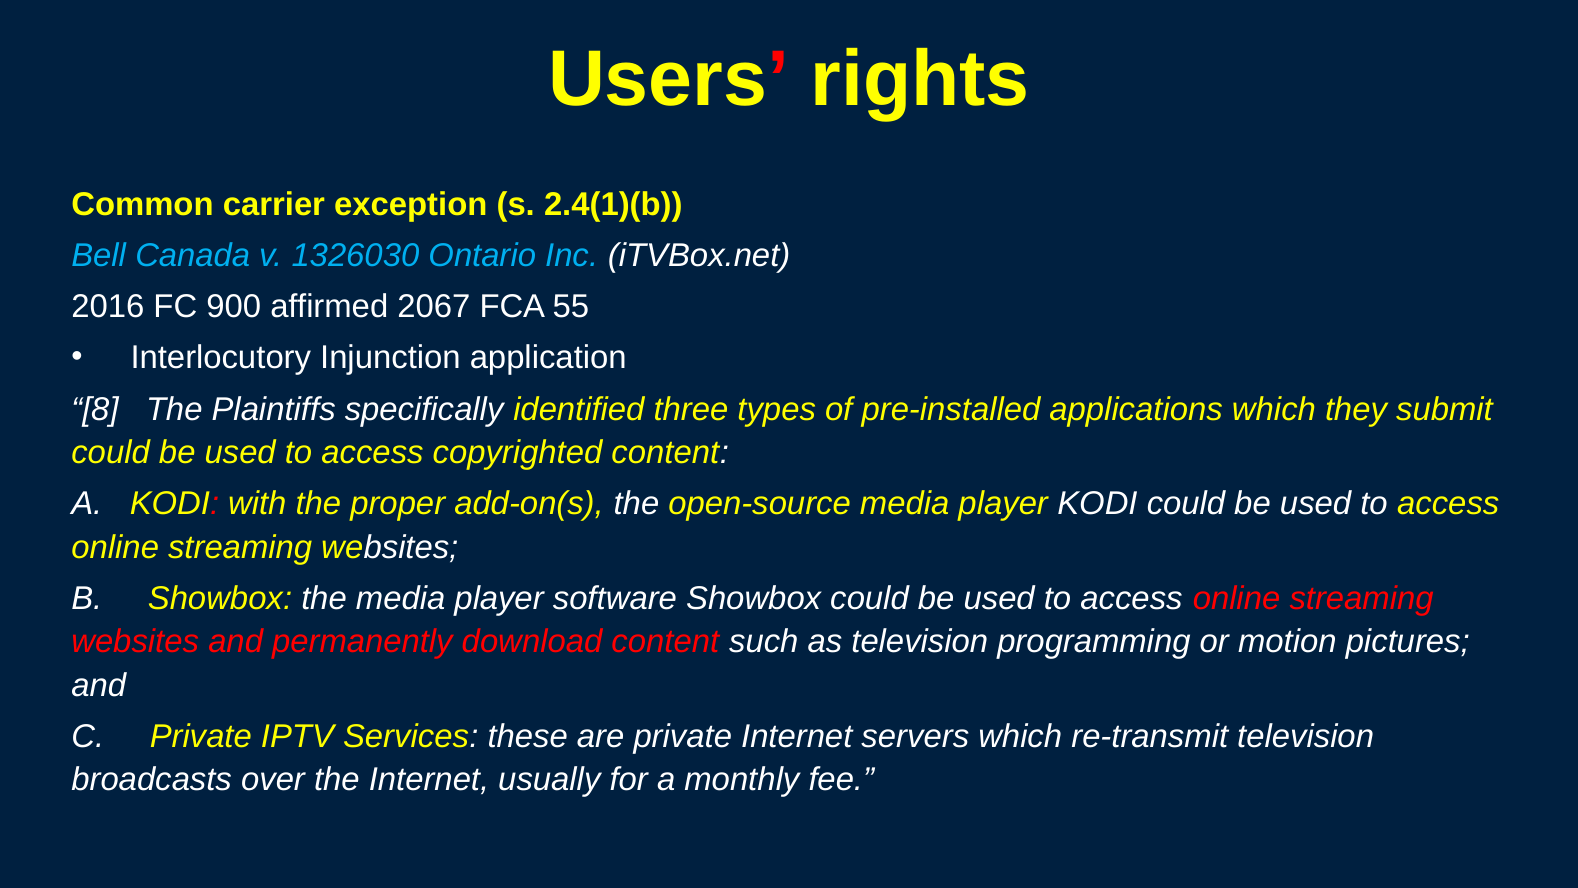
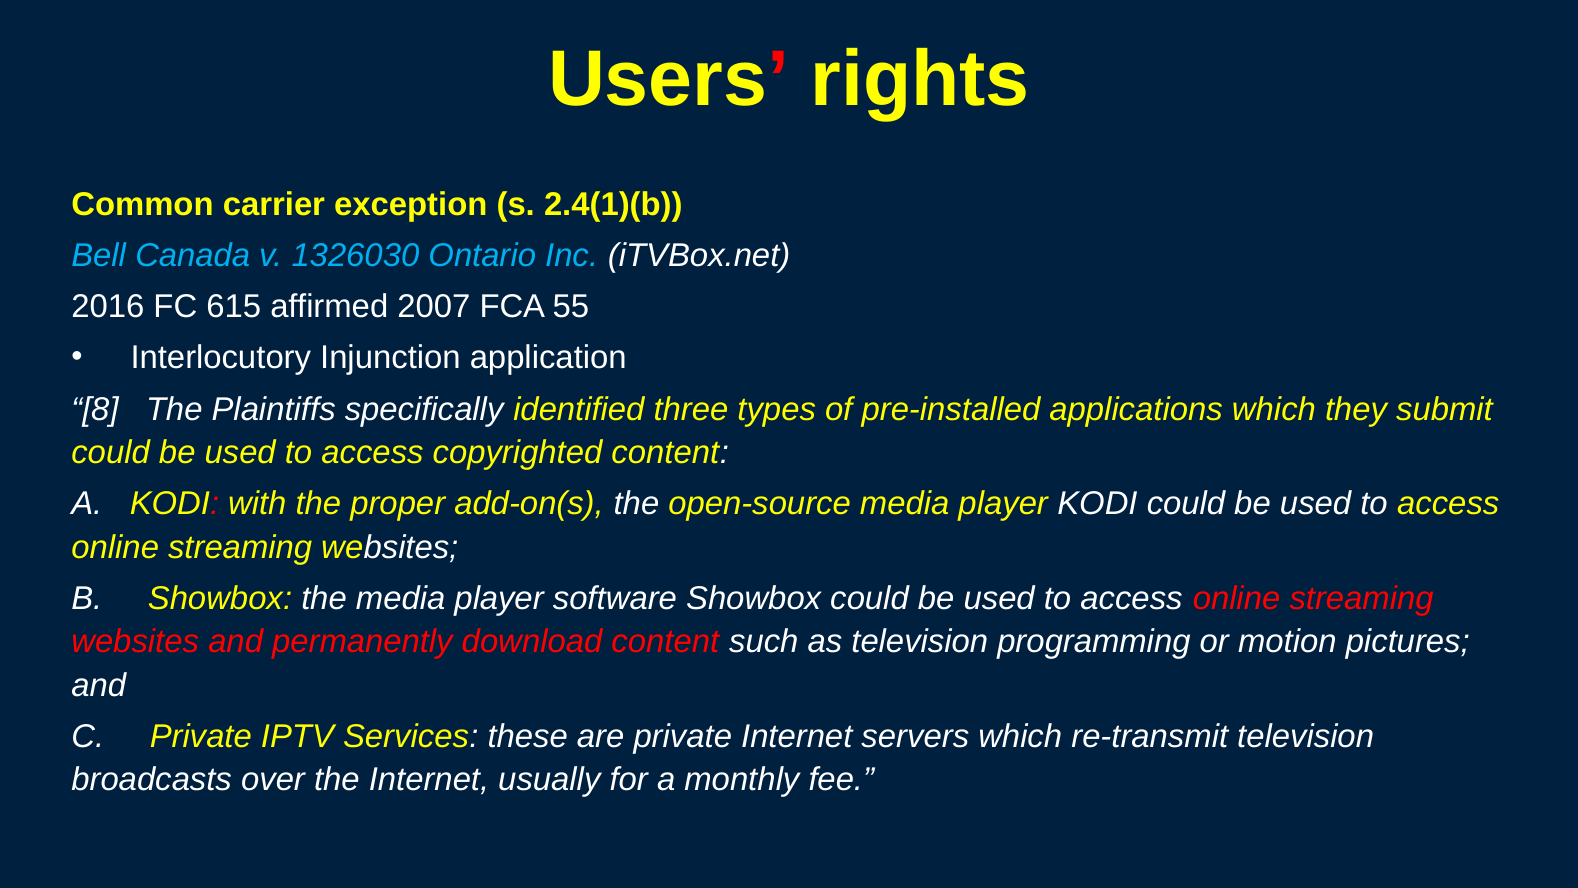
900: 900 -> 615
2067: 2067 -> 2007
